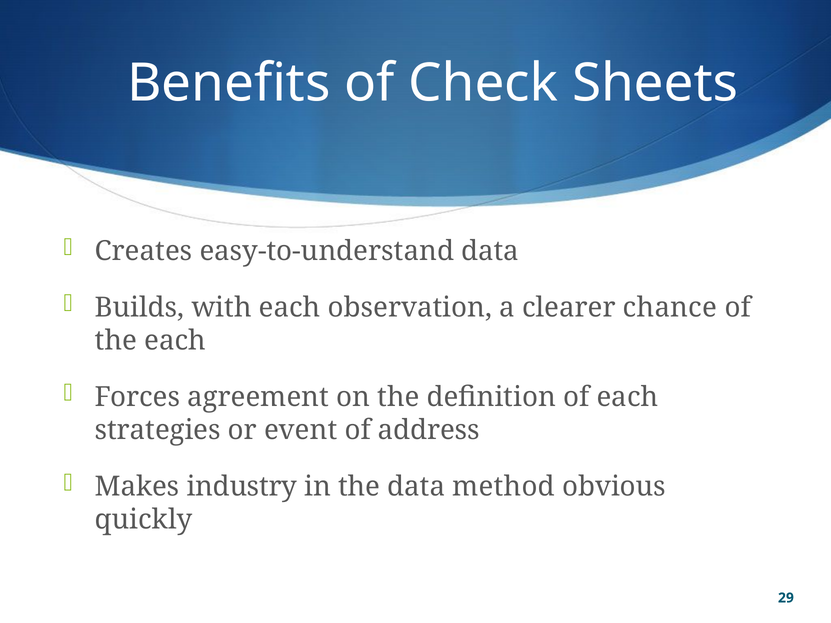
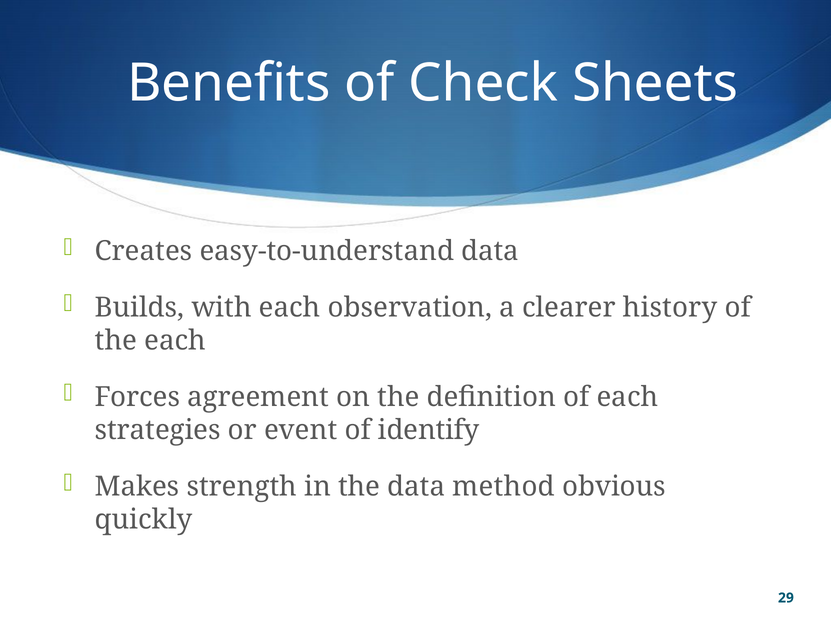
chance: chance -> history
address: address -> identify
industry: industry -> strength
